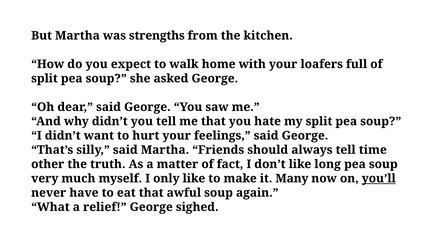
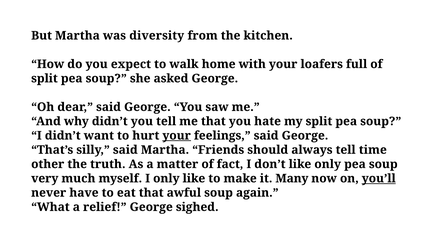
strengths: strengths -> diversity
your at (177, 136) underline: none -> present
like long: long -> only
